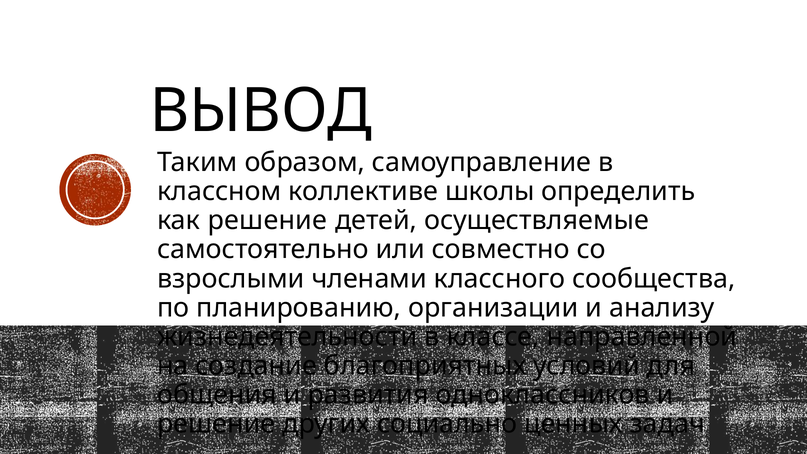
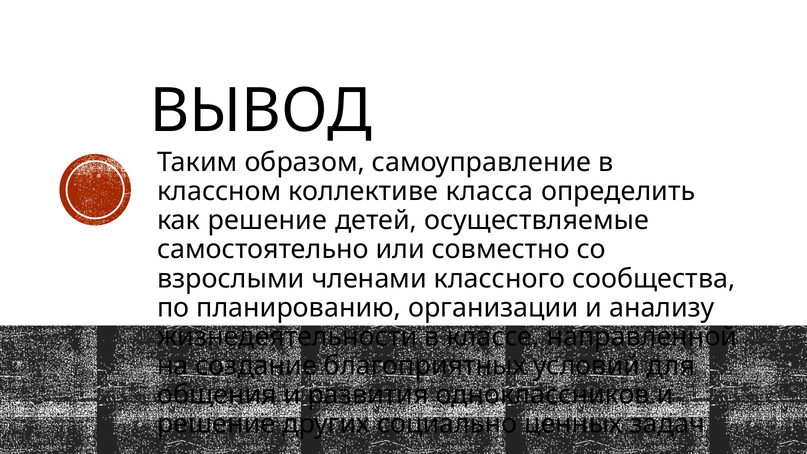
школы: школы -> класса
